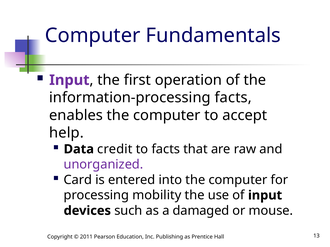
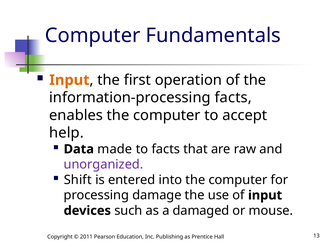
Input at (69, 80) colour: purple -> orange
credit: credit -> made
Card: Card -> Shift
mobility: mobility -> damage
